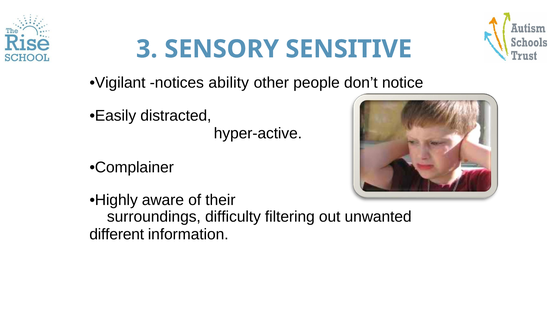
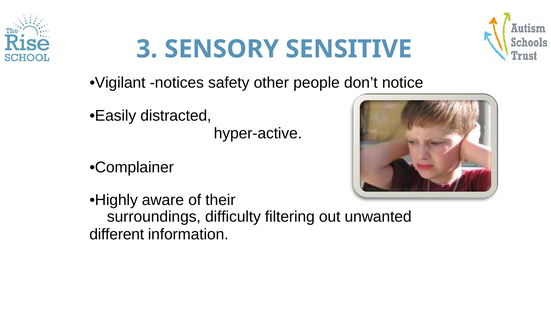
ability: ability -> safety
